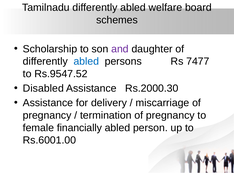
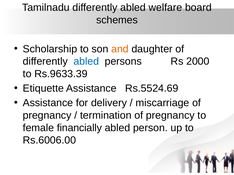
and colour: purple -> orange
7477: 7477 -> 2000
Rs.9547.52: Rs.9547.52 -> Rs.9633.39
Disabled: Disabled -> Etiquette
Rs.2000.30: Rs.2000.30 -> Rs.5524.69
Rs.6001.00: Rs.6001.00 -> Rs.6006.00
